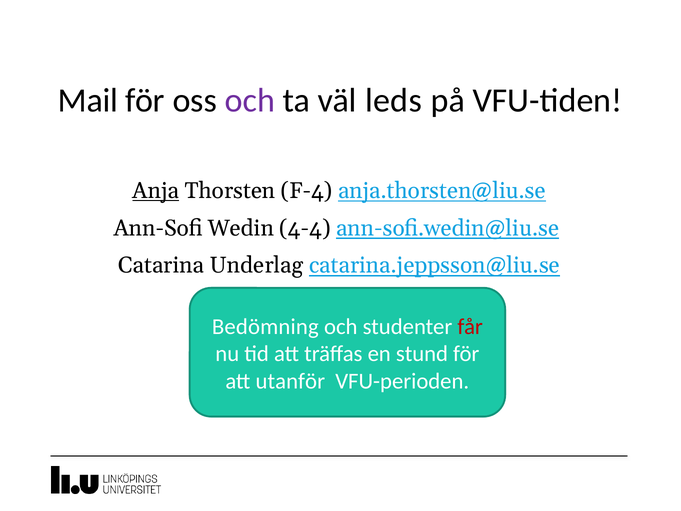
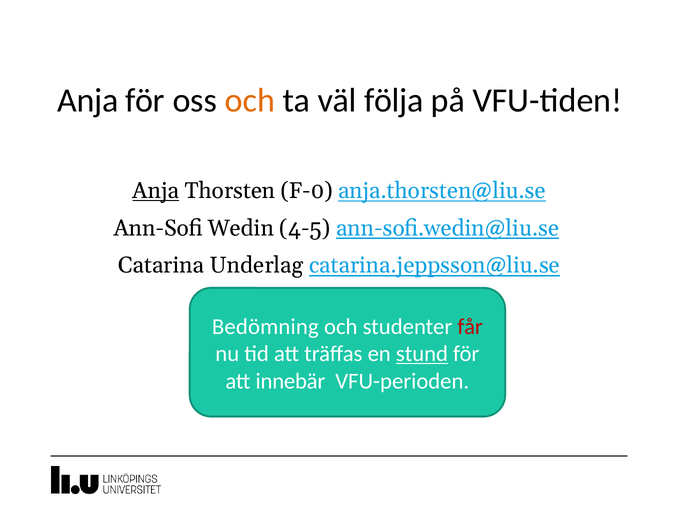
Mail at (88, 101): Mail -> Anja
och at (250, 101) colour: purple -> orange
leds: leds -> följa
F-4: F-4 -> F-0
4-4: 4-4 -> 4-5
stund underline: none -> present
utanför: utanför -> innebär
